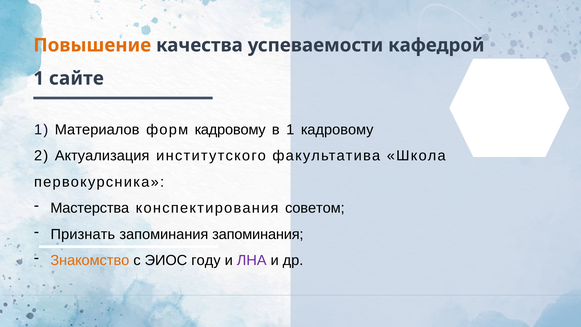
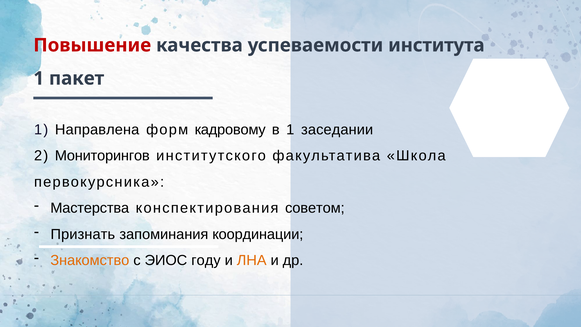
Повышение colour: orange -> red
кафедрой: кафедрой -> института
сайте: сайте -> пакет
Материалов: Материалов -> Направлена
1 кадровому: кадровому -> заседании
Актуализация: Актуализация -> Мониторингов
запоминания запоминания: запоминания -> координации
ЛНА colour: purple -> orange
